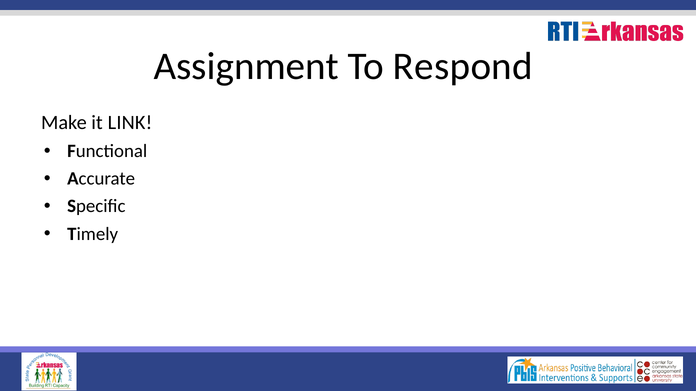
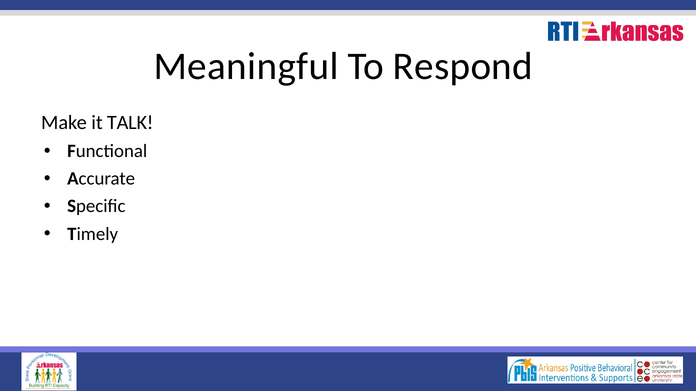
Assignment: Assignment -> Meaningful
LINK: LINK -> TALK
